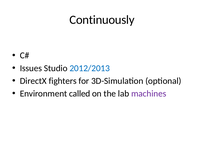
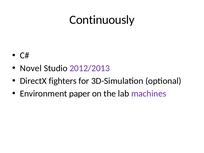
Issues: Issues -> Novel
2012/2013 colour: blue -> purple
called: called -> paper
